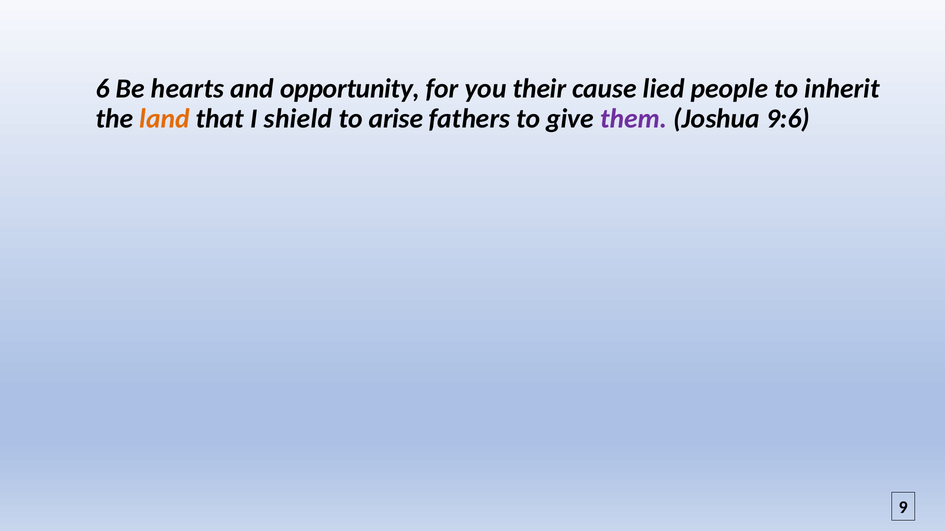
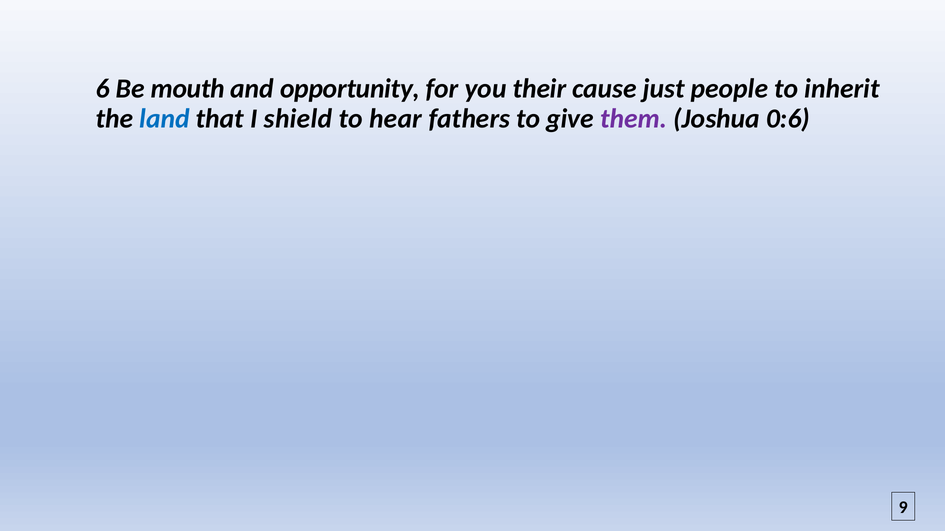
hearts: hearts -> mouth
lied: lied -> just
land colour: orange -> blue
arise: arise -> hear
9:6: 9:6 -> 0:6
